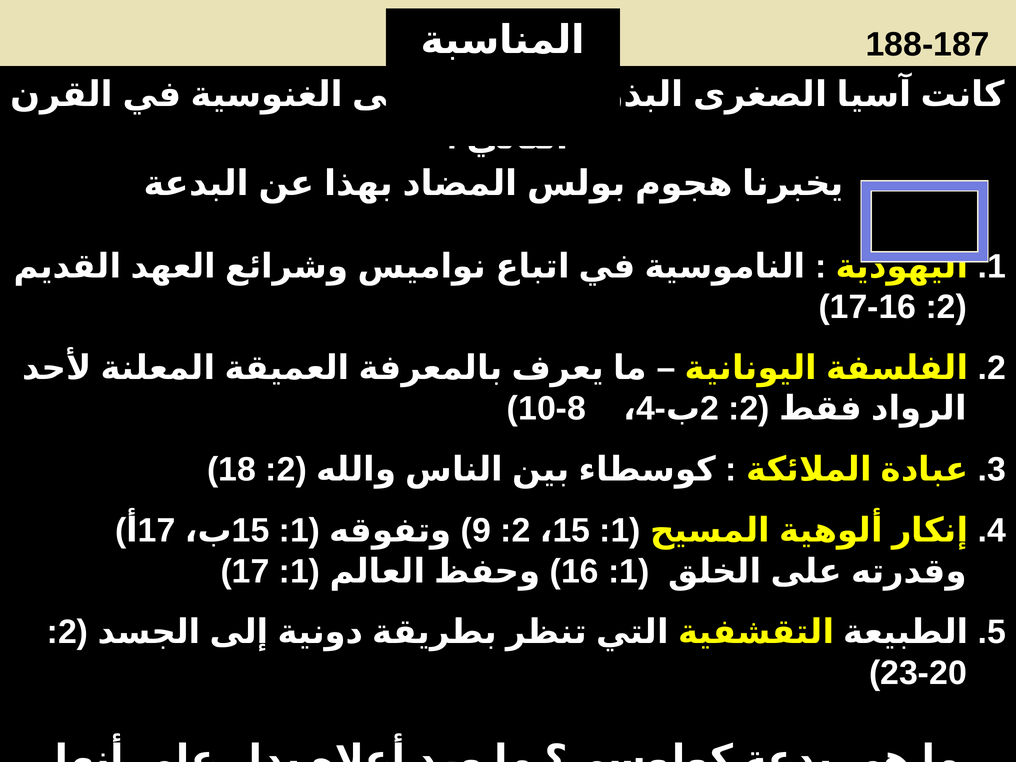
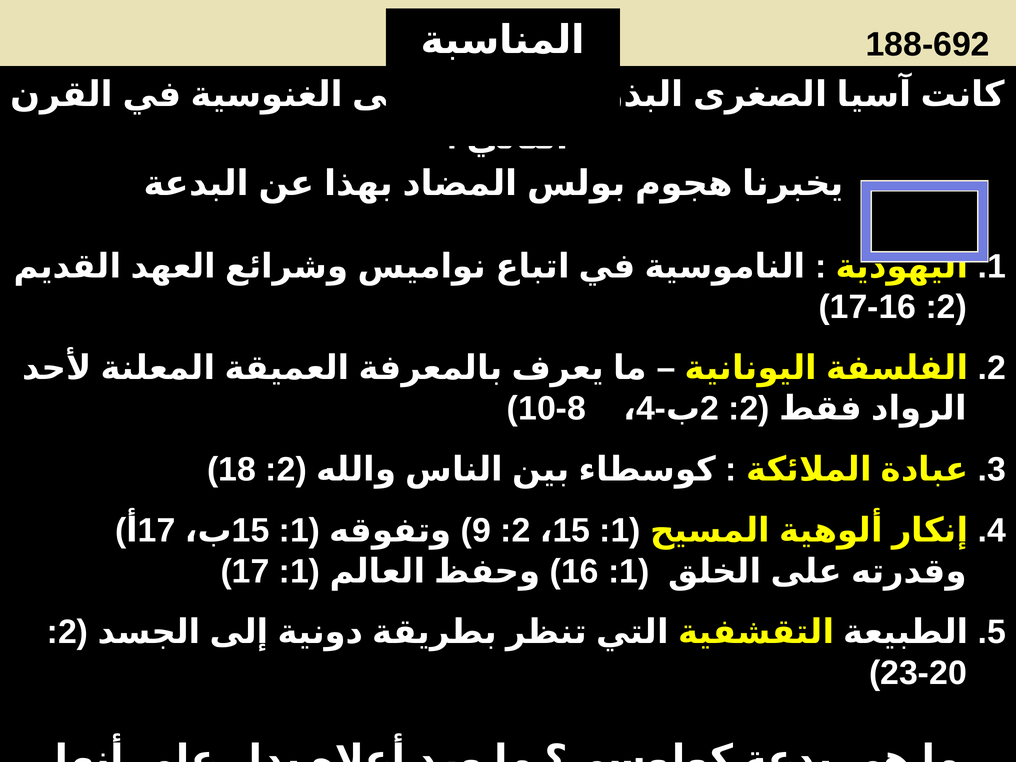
188-187: 188-187 -> 188-692
